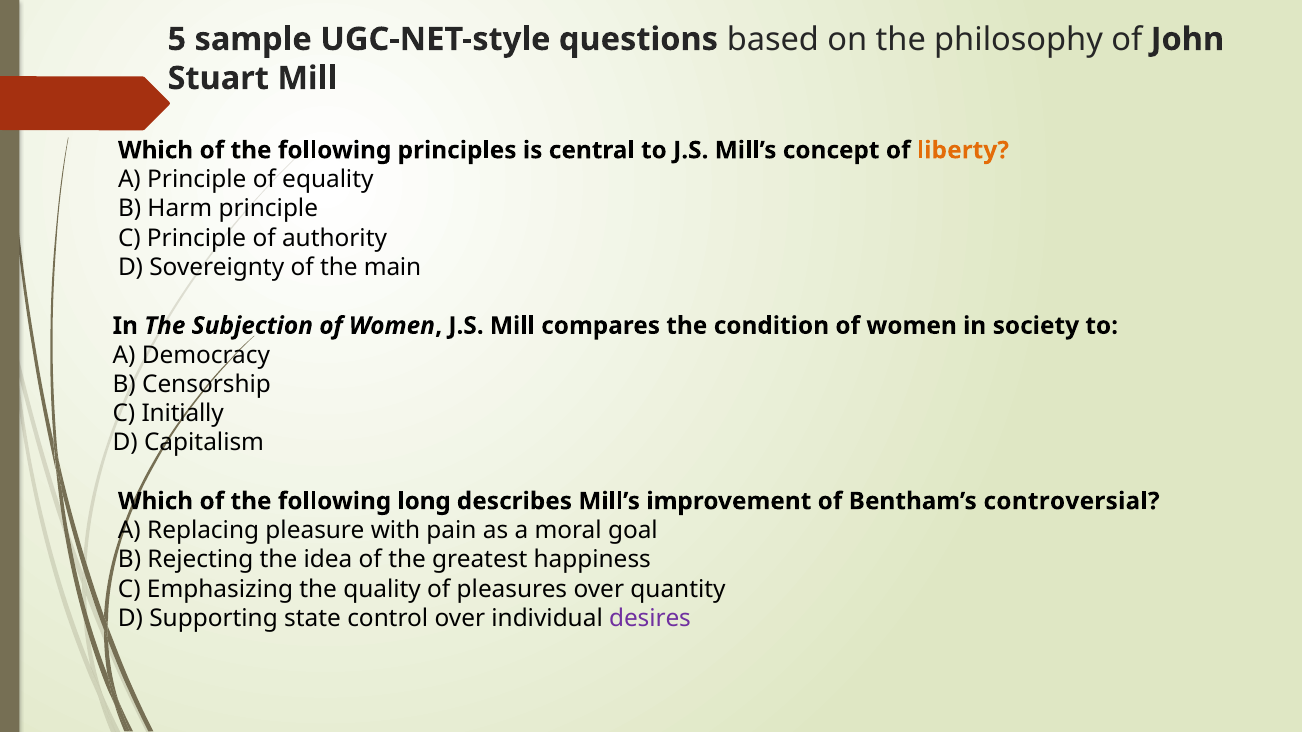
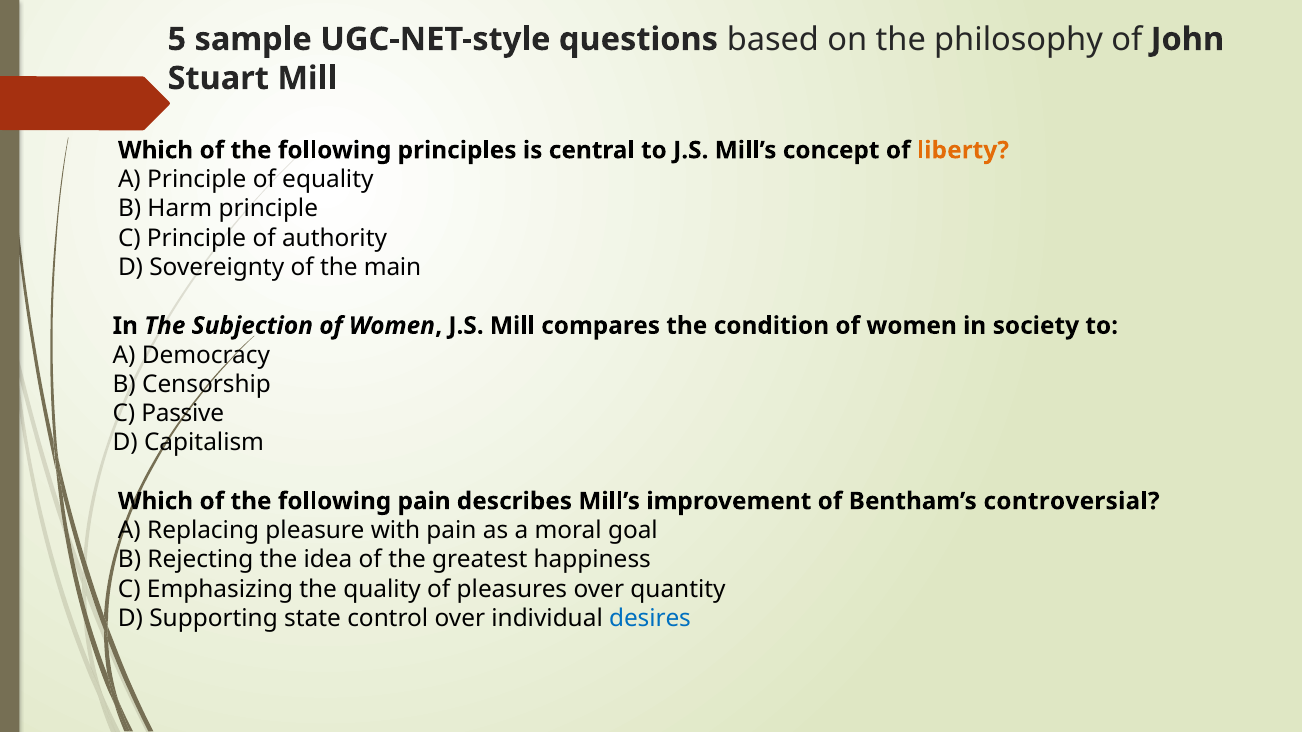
Initially: Initially -> Passive
following long: long -> pain
desires colour: purple -> blue
